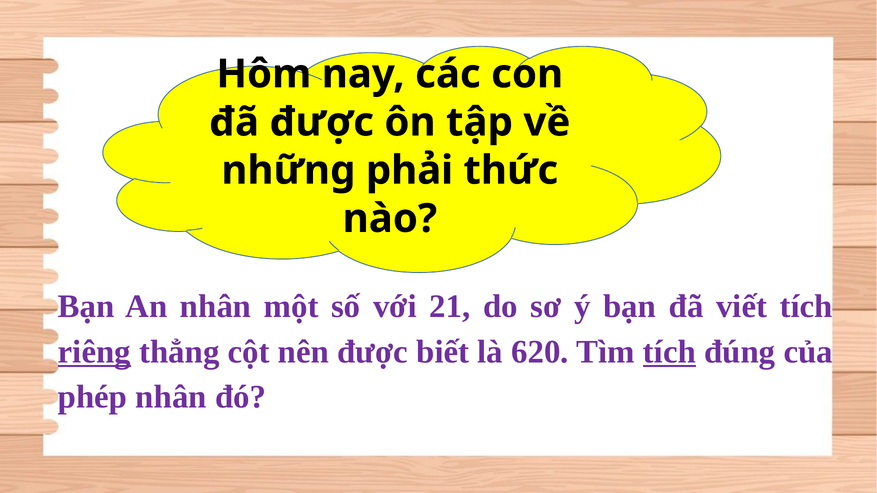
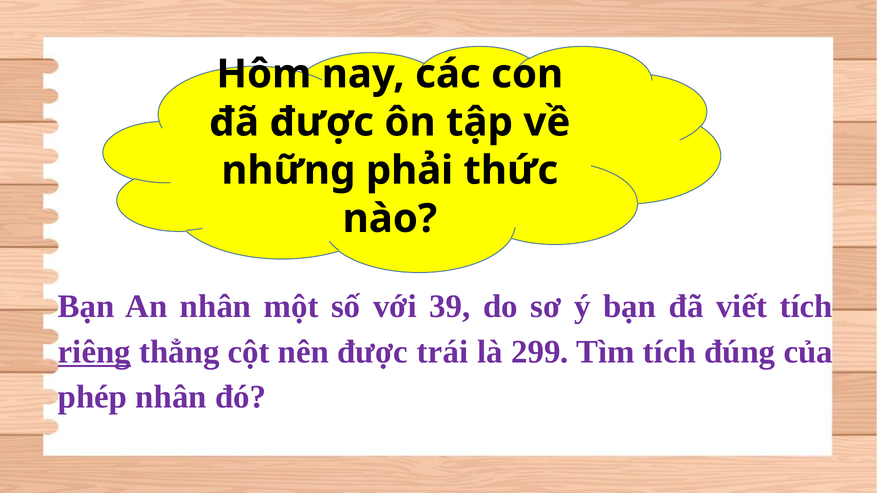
21: 21 -> 39
biết: biết -> trái
620: 620 -> 299
tích at (669, 352) underline: present -> none
